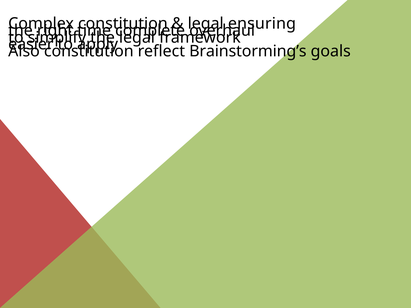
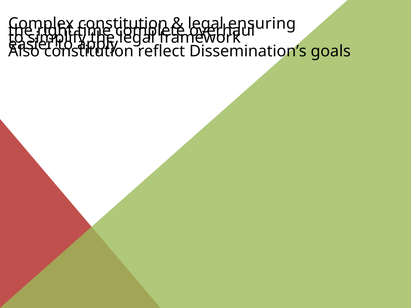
Brainstorming’s: Brainstorming’s -> Dissemination’s
